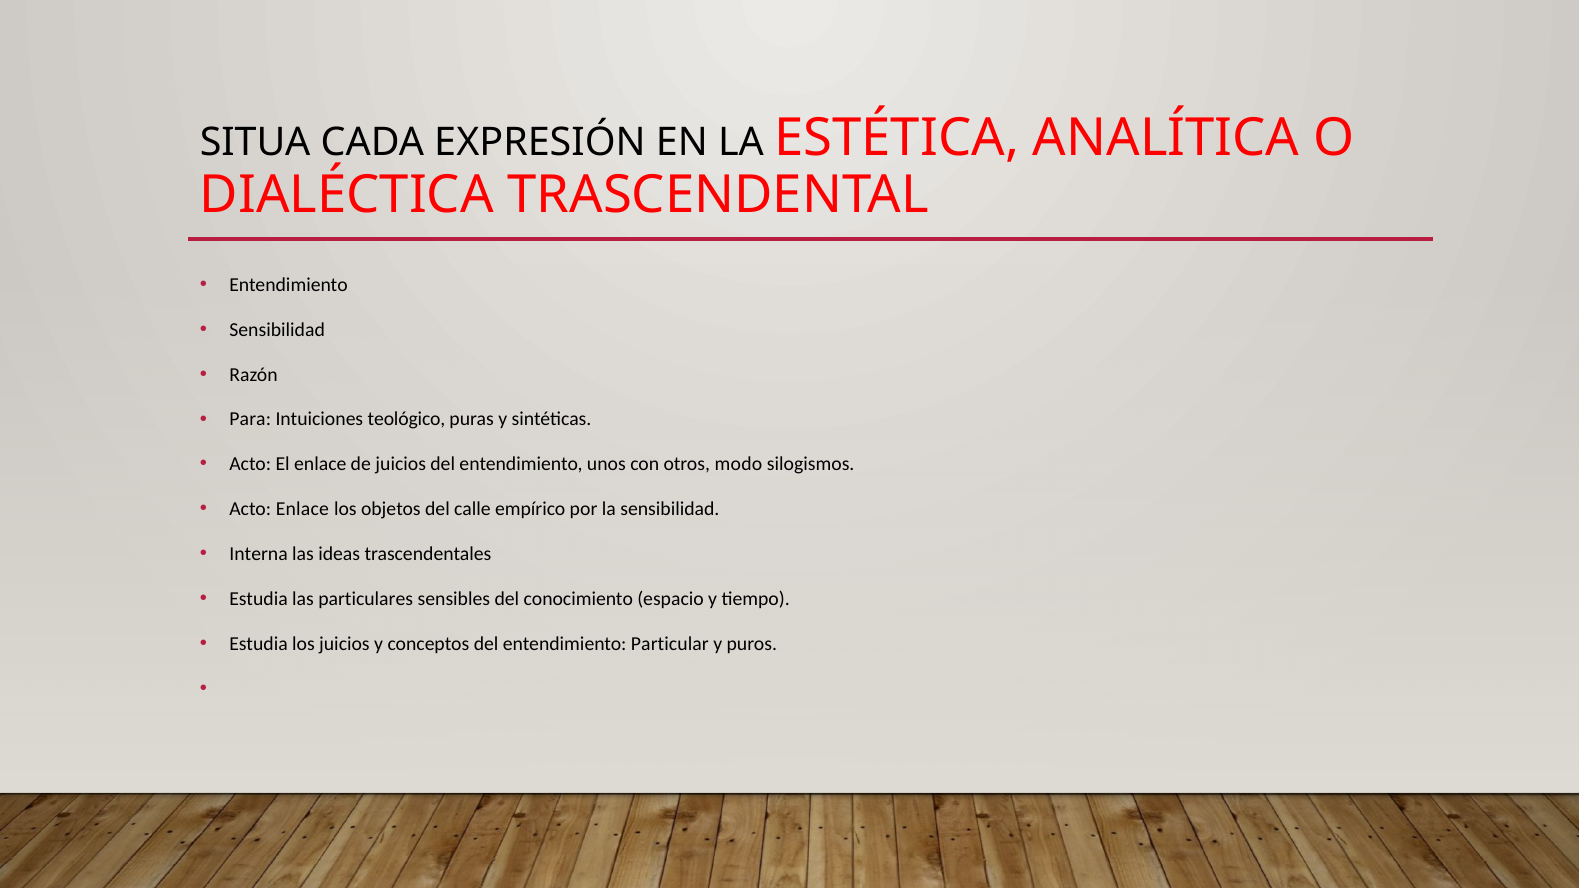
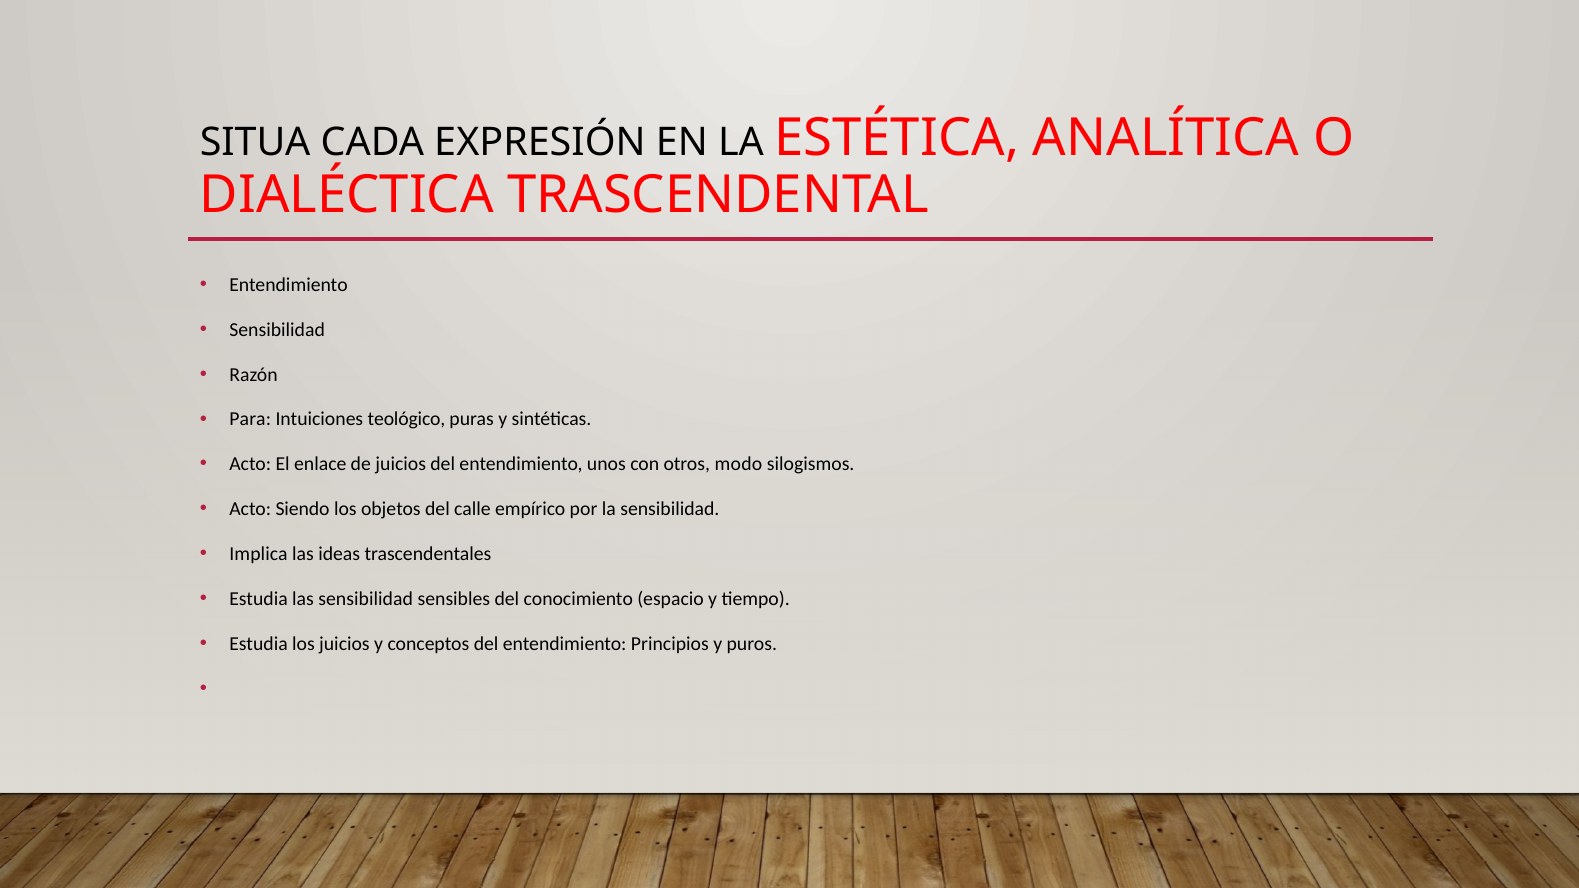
Acto Enlace: Enlace -> Siendo
Interna: Interna -> Implica
las particulares: particulares -> sensibilidad
Particular: Particular -> Principios
